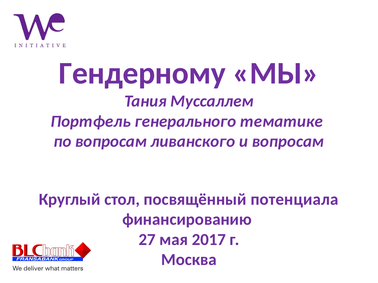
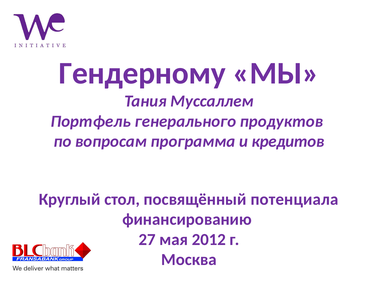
тематике: тематике -> продуктов
ливанского: ливанского -> программа
и вопросам: вопросам -> кредитов
2017: 2017 -> 2012
